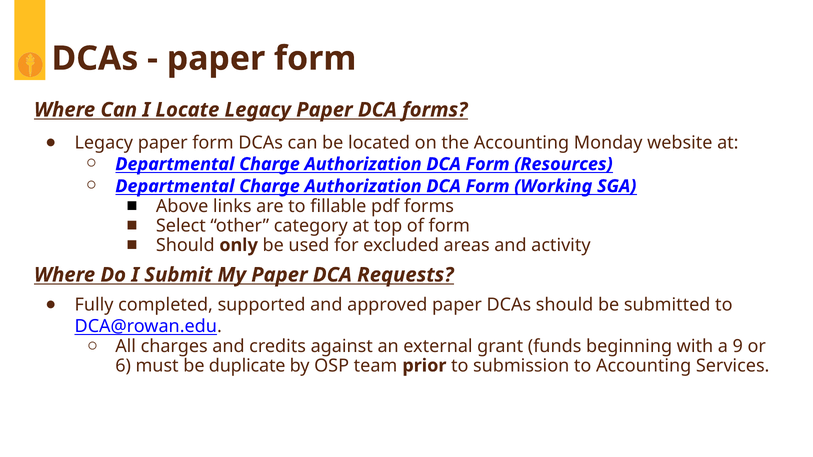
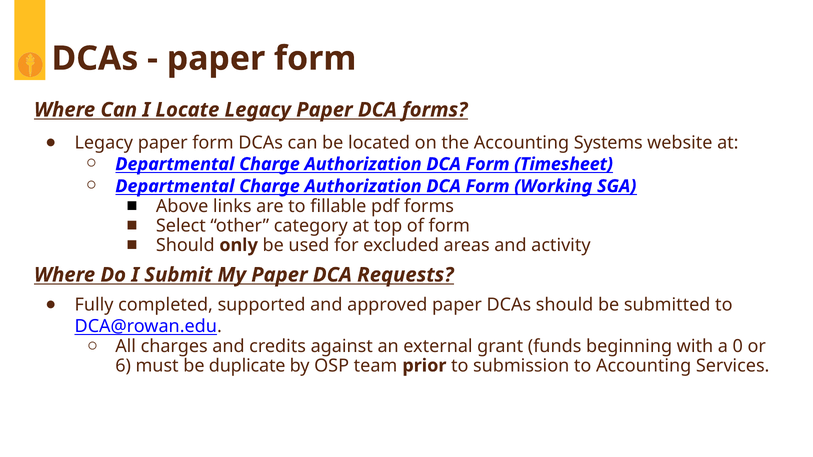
Monday: Monday -> Systems
Resources: Resources -> Timesheet
9: 9 -> 0
